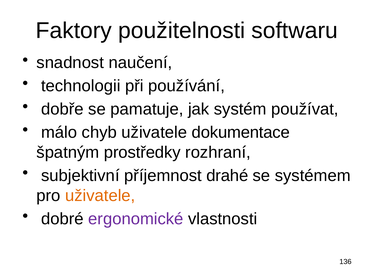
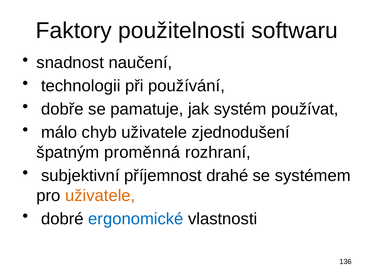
dokumentace: dokumentace -> zjednodušení
prostředky: prostředky -> proměnná
ergonomické colour: purple -> blue
